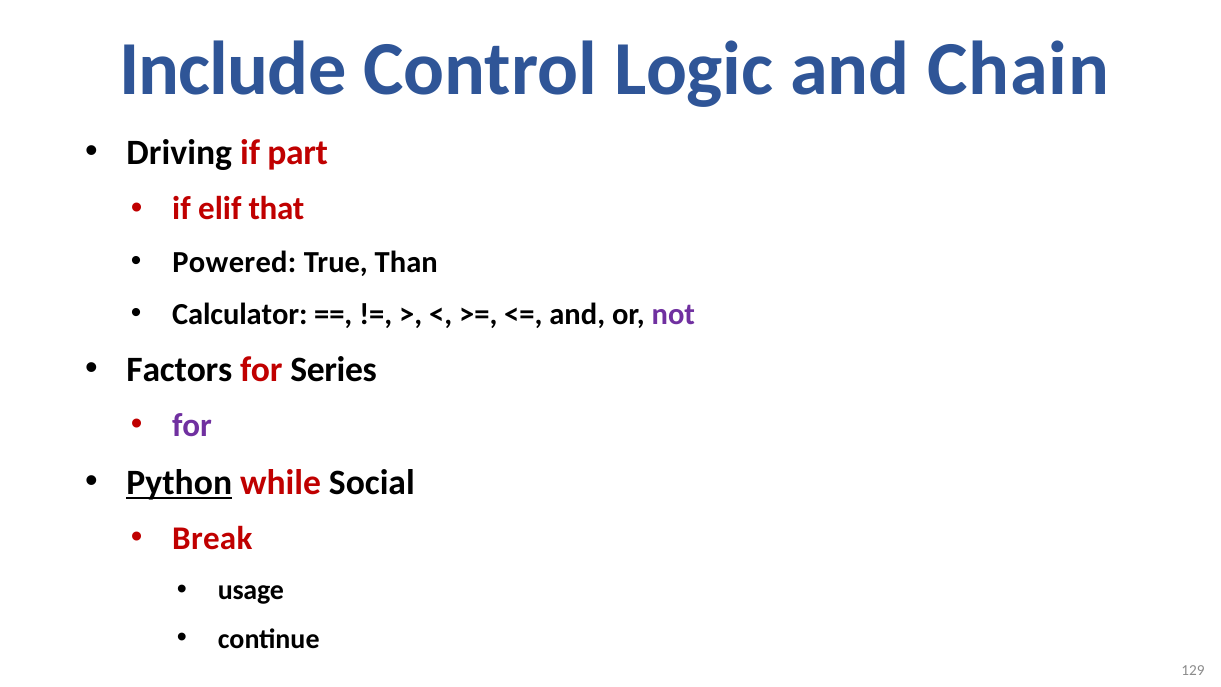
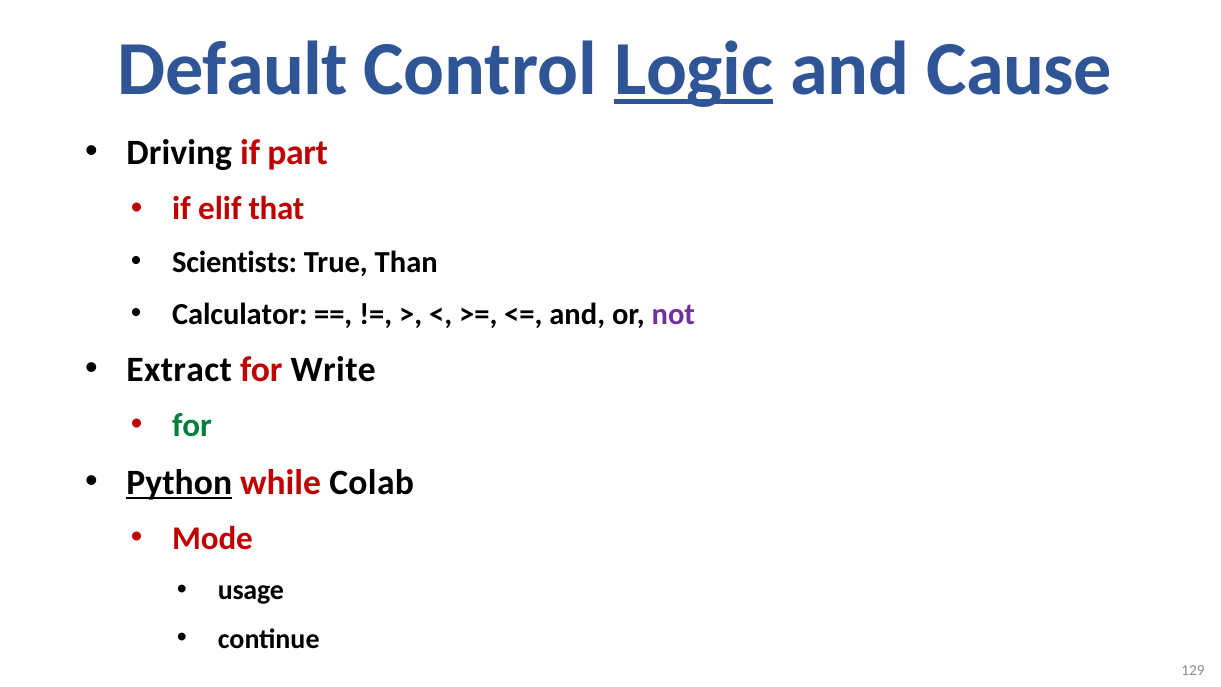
Include: Include -> Default
Logic underline: none -> present
Chain: Chain -> Cause
Powered: Powered -> Scientists
Factors: Factors -> Extract
Series: Series -> Write
for at (192, 426) colour: purple -> green
Social: Social -> Colab
Break: Break -> Mode
